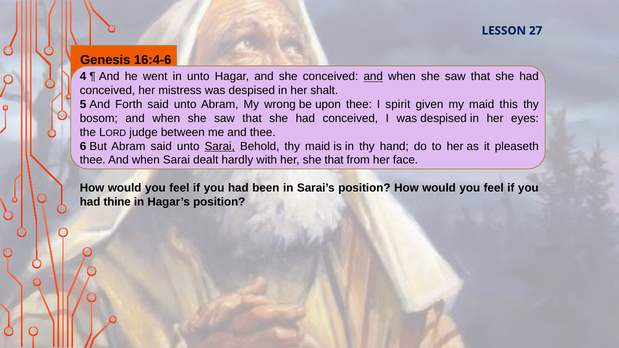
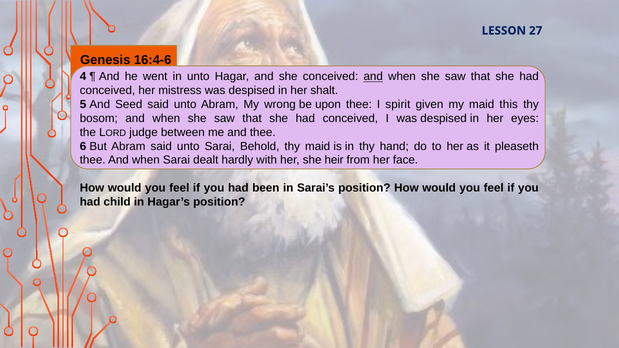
Forth: Forth -> Seed
Sarai at (220, 146) underline: present -> none
she that: that -> heir
thine: thine -> child
